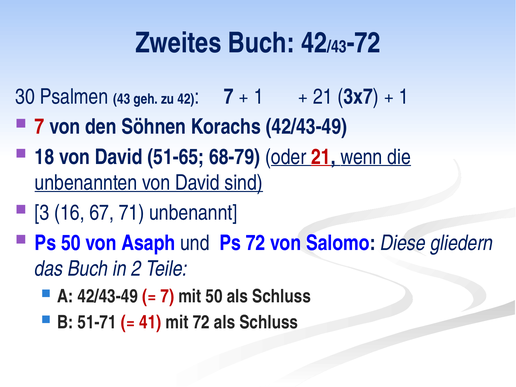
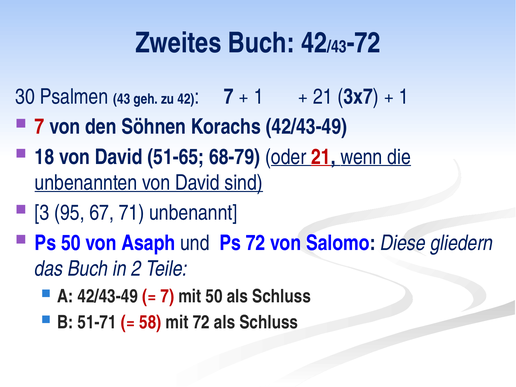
16: 16 -> 95
41: 41 -> 58
